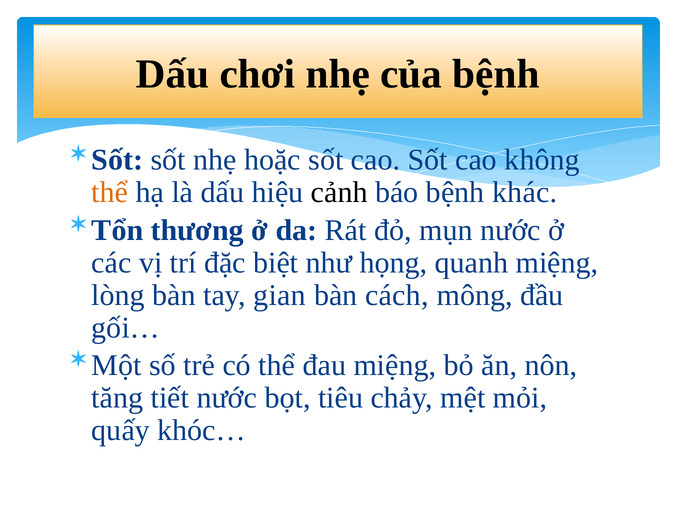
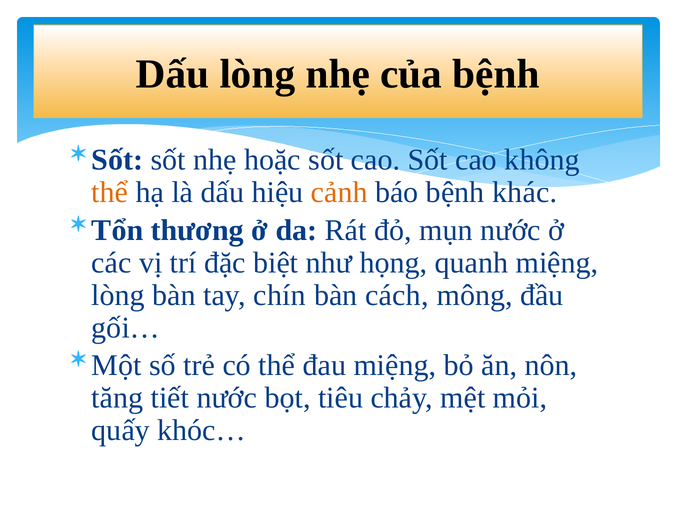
Dấu chơi: chơi -> lòng
cảnh colour: black -> orange
gian: gian -> chín
